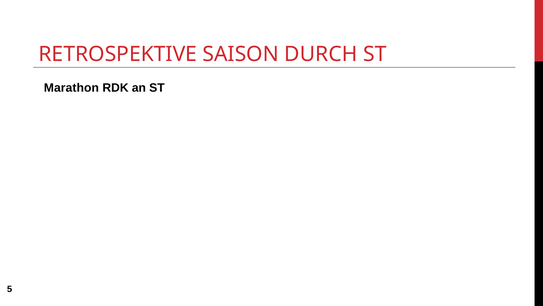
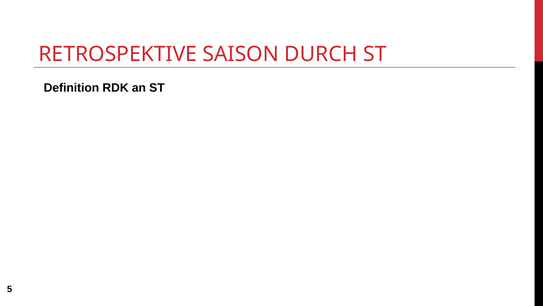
Marathon: Marathon -> Definition
